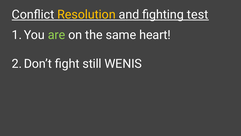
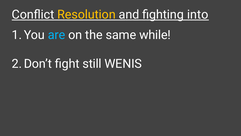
test: test -> into
are colour: light green -> light blue
heart: heart -> while
